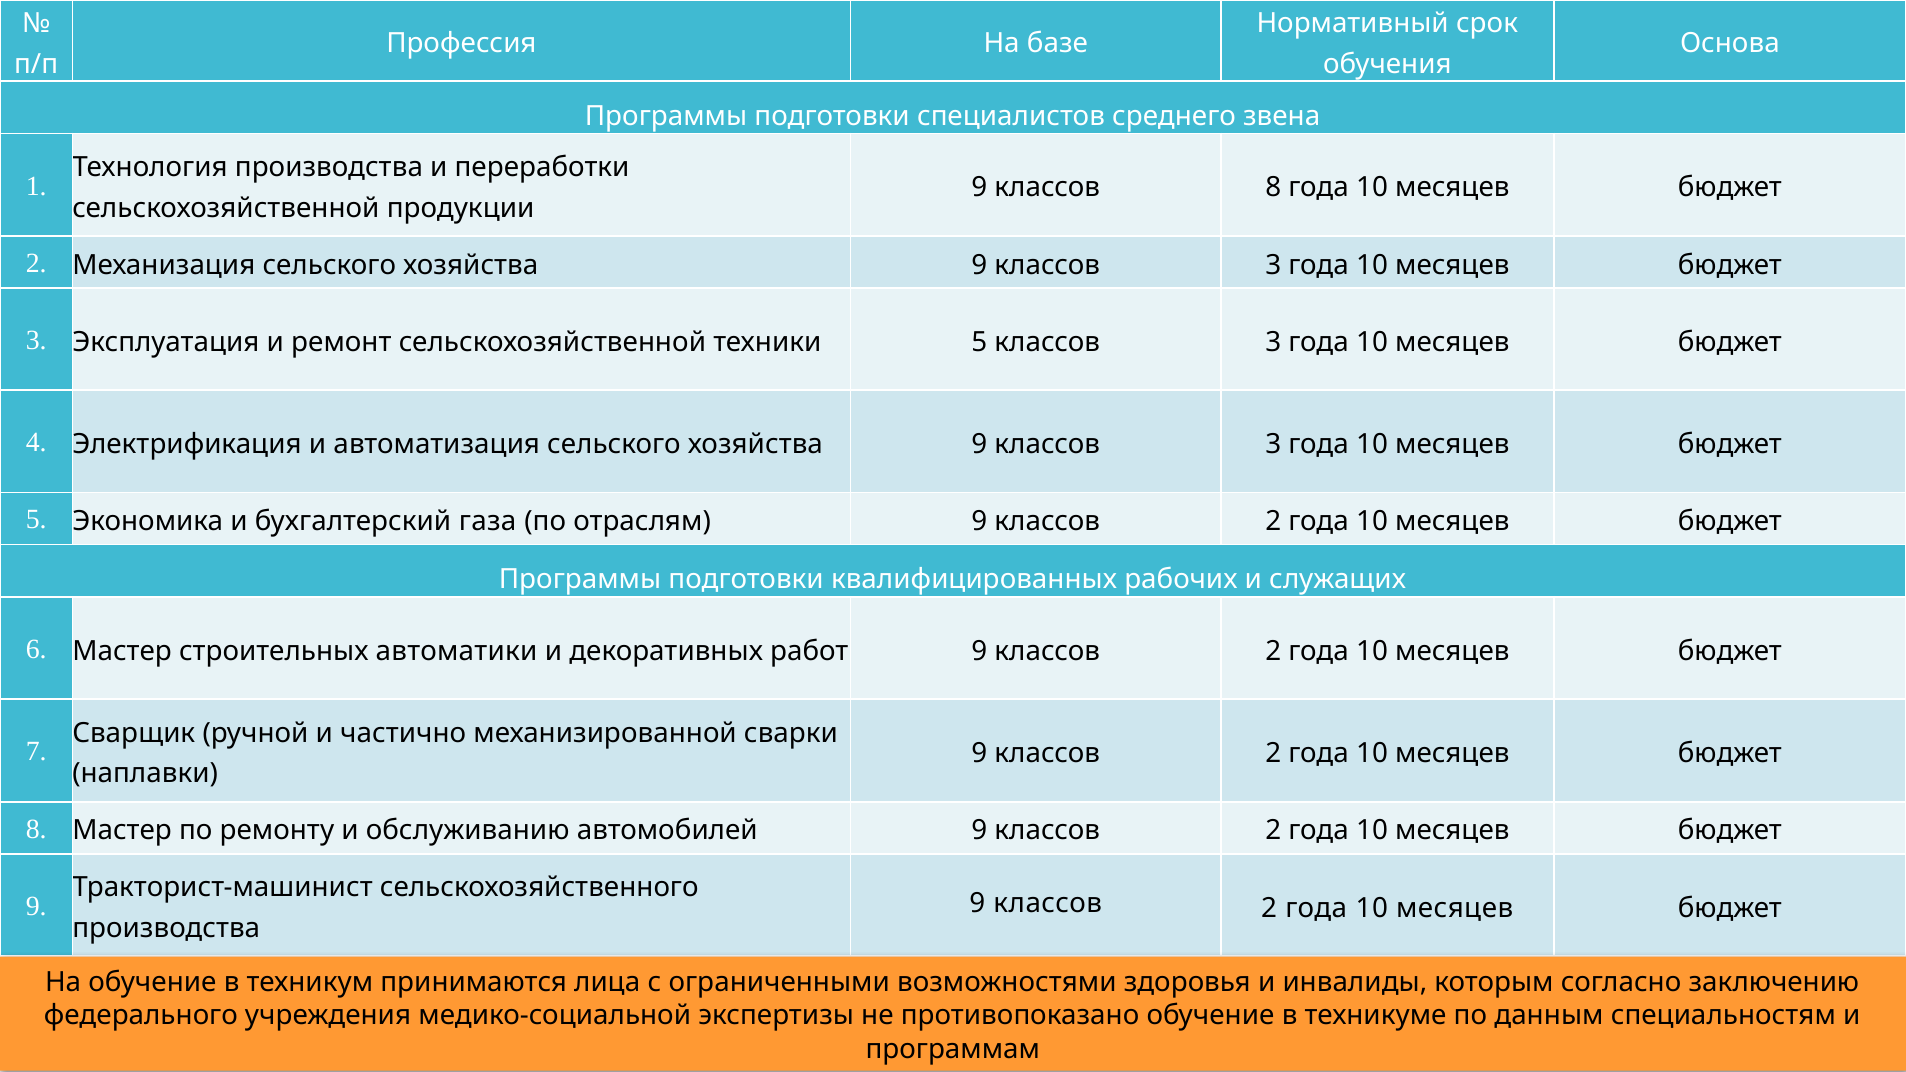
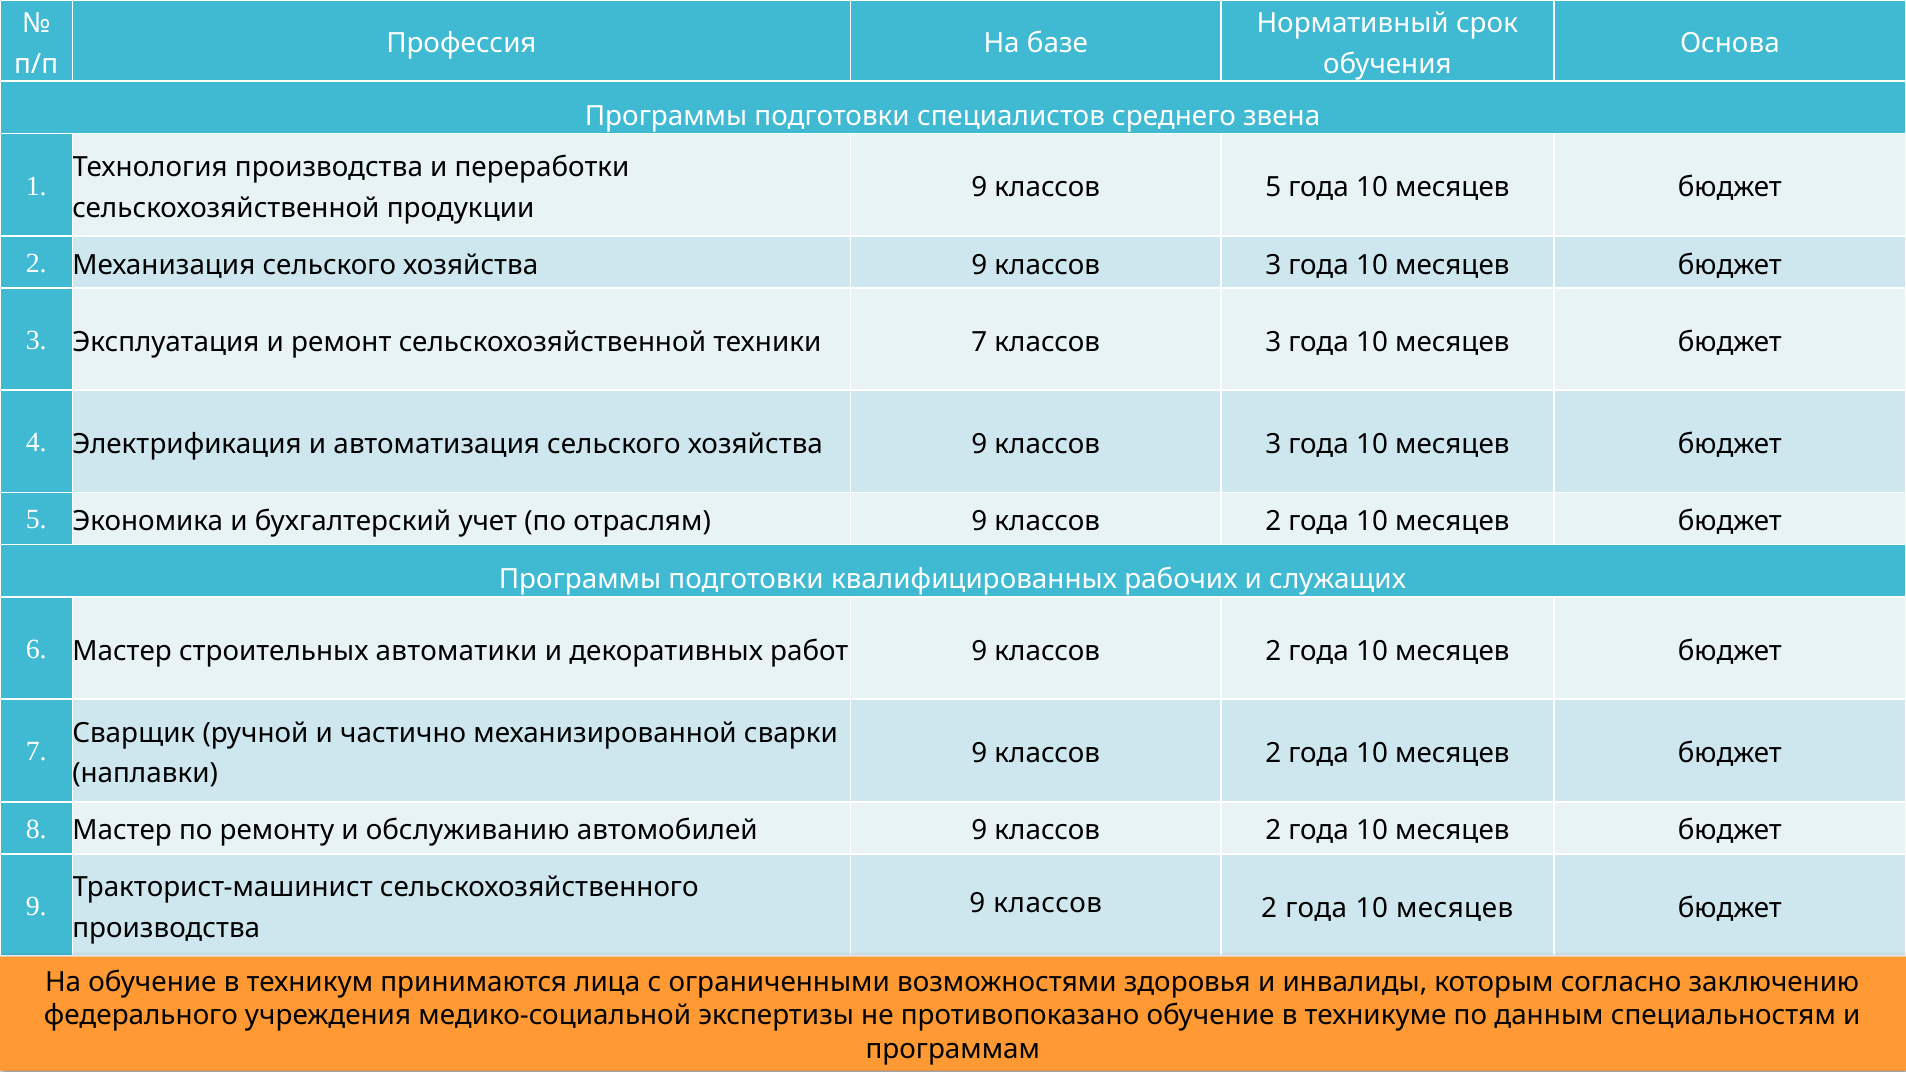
классов 8: 8 -> 5
техники 5: 5 -> 7
газа: газа -> учет
